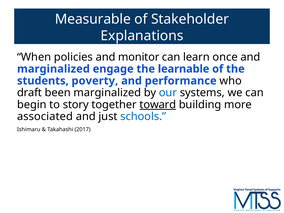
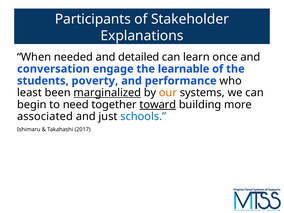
Measurable: Measurable -> Participants
policies: policies -> needed
monitor: monitor -> detailed
marginalized at (53, 69): marginalized -> conversation
draft: draft -> least
marginalized at (107, 93) underline: none -> present
our colour: blue -> orange
story: story -> need
